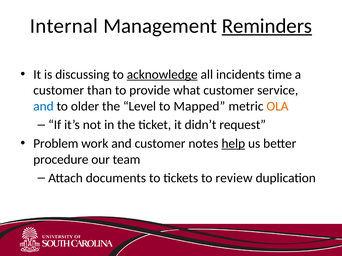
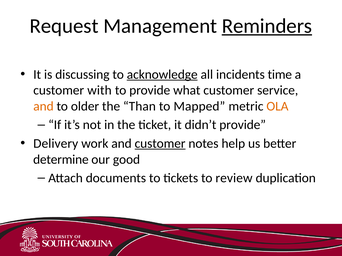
Internal: Internal -> Request
than: than -> with
and at (43, 106) colour: blue -> orange
Level: Level -> Than
didn’t request: request -> provide
Problem: Problem -> Delivery
customer at (160, 144) underline: none -> present
help underline: present -> none
procedure: procedure -> determine
team: team -> good
